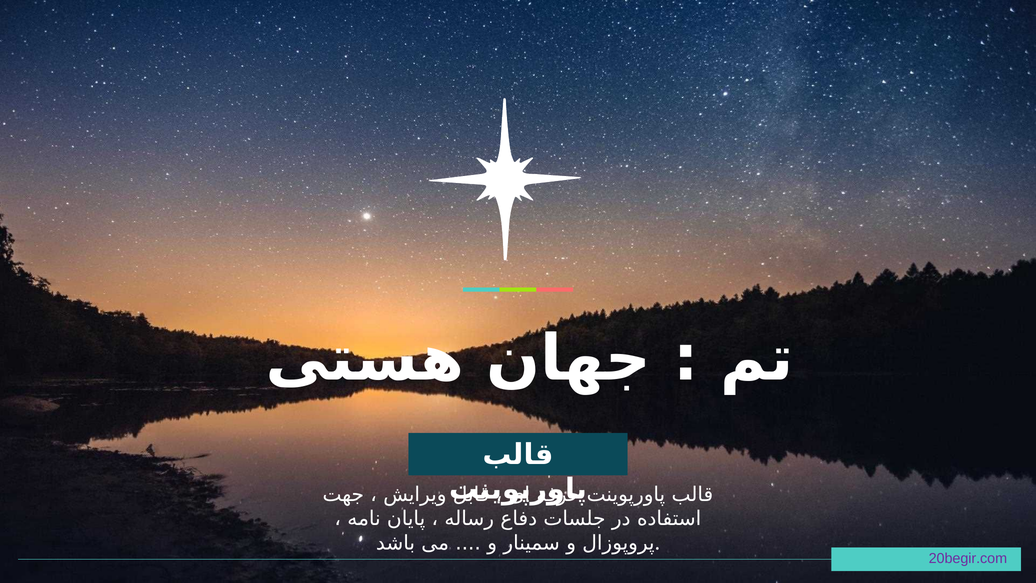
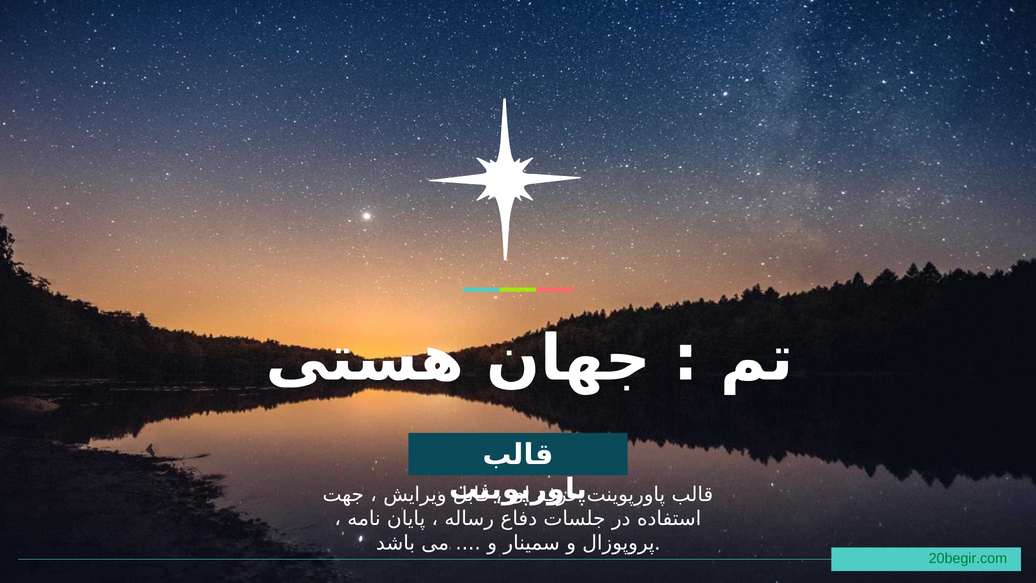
20begir.com colour: purple -> green
